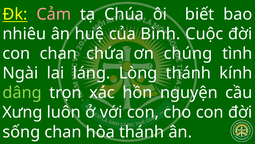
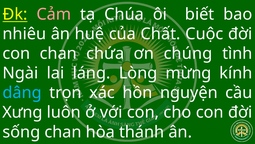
Bình: Bình -> Chất
Lòng thánh: thánh -> mừng
dâng colour: light green -> light blue
